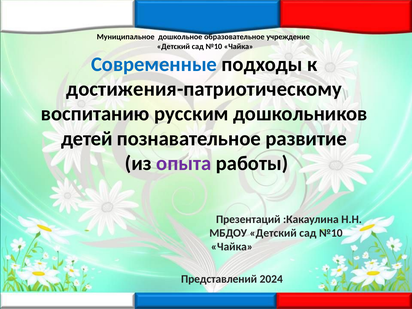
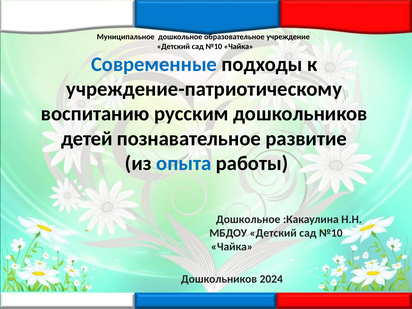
достижения-патриотическому: достижения-патриотическому -> учреждение-патриотическому
опыта colour: purple -> blue
Презентаций at (248, 219): Презентаций -> Дошкольное
Представлений at (219, 279): Представлений -> Дошкольников
